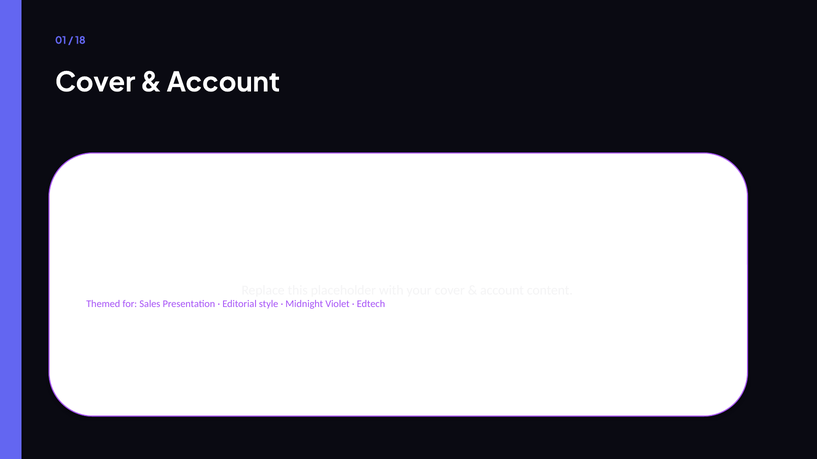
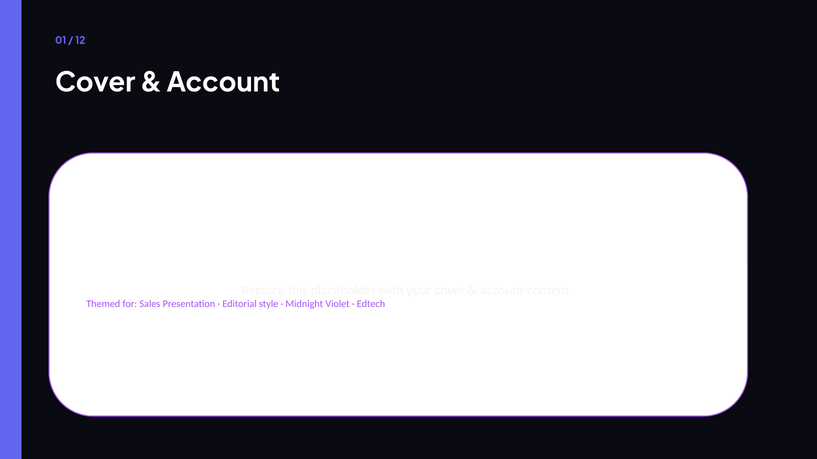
18: 18 -> 12
